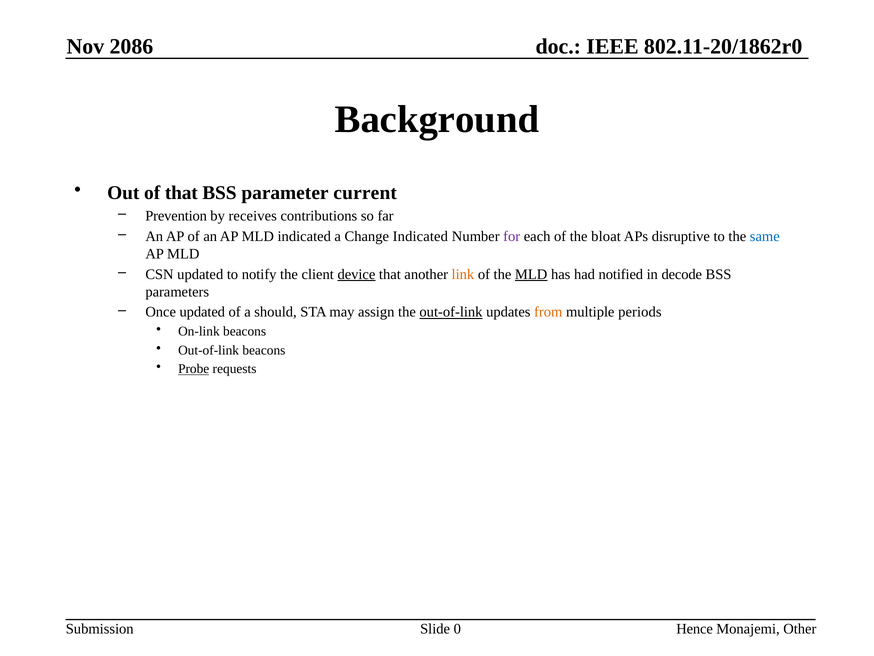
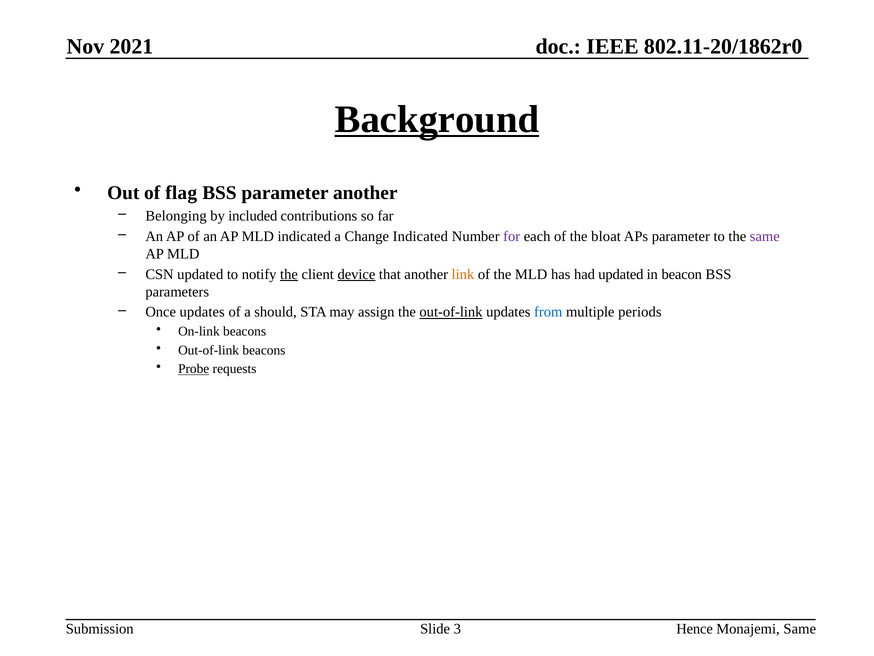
2086: 2086 -> 2021
Background underline: none -> present
of that: that -> flag
parameter current: current -> another
Prevention: Prevention -> Belonging
receives: receives -> included
APs disruptive: disruptive -> parameter
same at (765, 236) colour: blue -> purple
the at (289, 274) underline: none -> present
MLD at (531, 274) underline: present -> none
had notified: notified -> updated
decode: decode -> beacon
Once updated: updated -> updates
from colour: orange -> blue
0: 0 -> 3
Monajemi Other: Other -> Same
